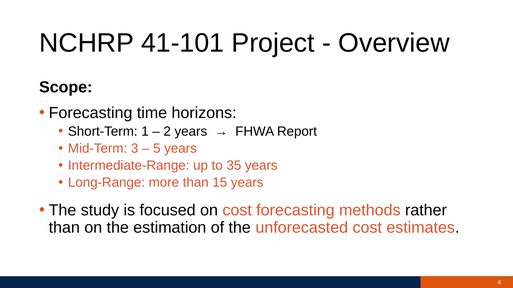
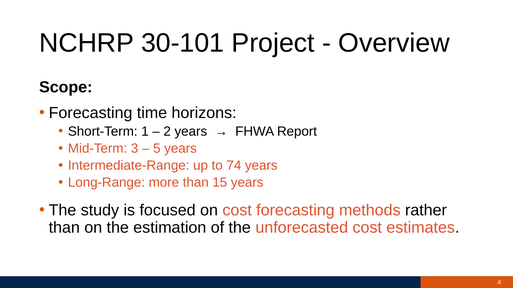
41-101: 41-101 -> 30-101
35: 35 -> 74
